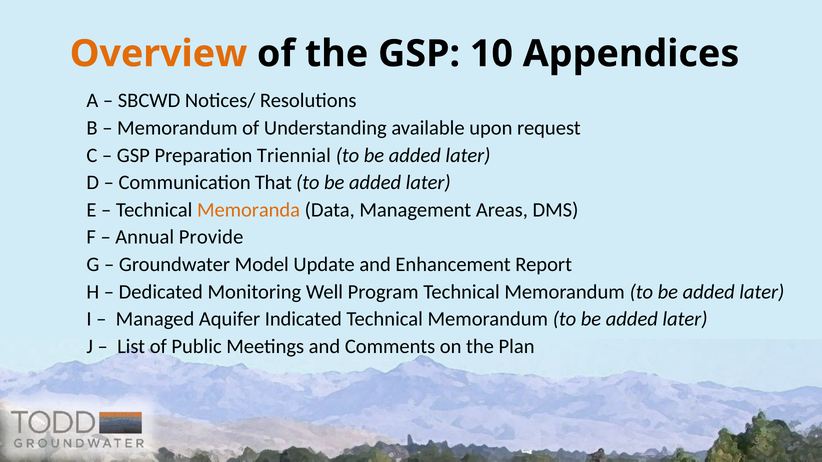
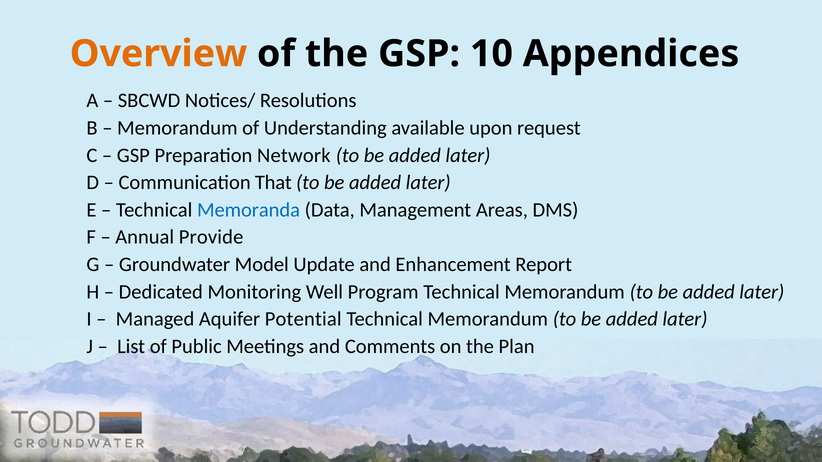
Triennial: Triennial -> Network
Memoranda colour: orange -> blue
Indicated: Indicated -> Potential
